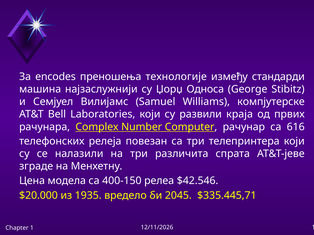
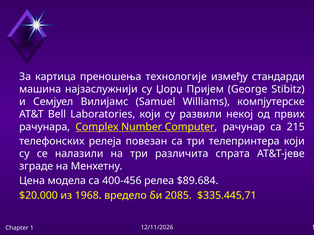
encodes: encodes -> картица
Односа: Односа -> Пријем
краја: краја -> некој
616: 616 -> 215
400-150: 400-150 -> 400-456
$42.546: $42.546 -> $89.684
1935: 1935 -> 1968
2045: 2045 -> 2085
